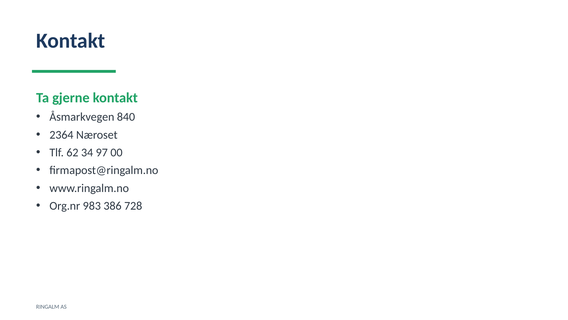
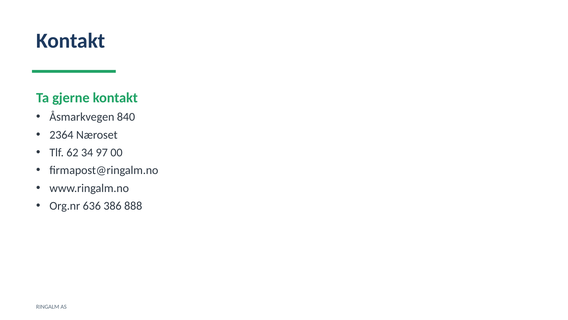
983: 983 -> 636
728: 728 -> 888
